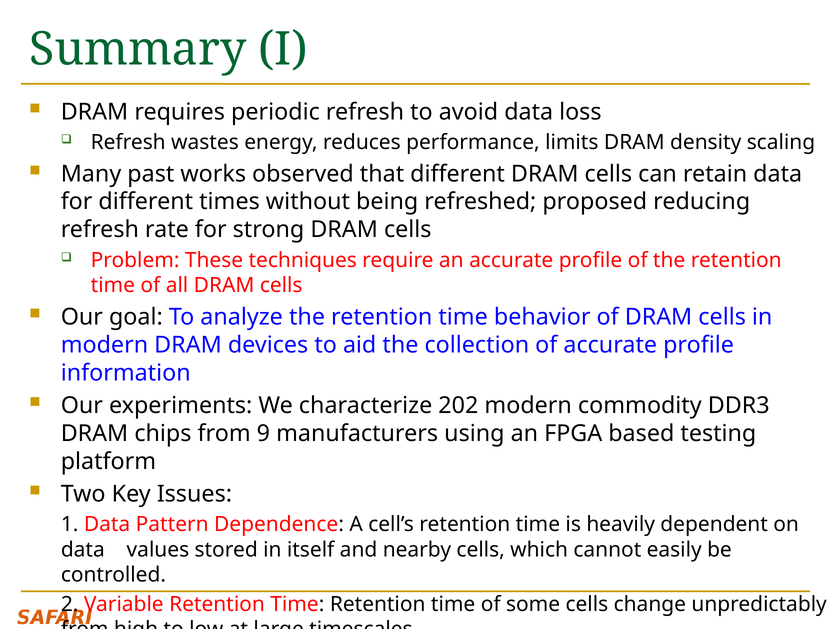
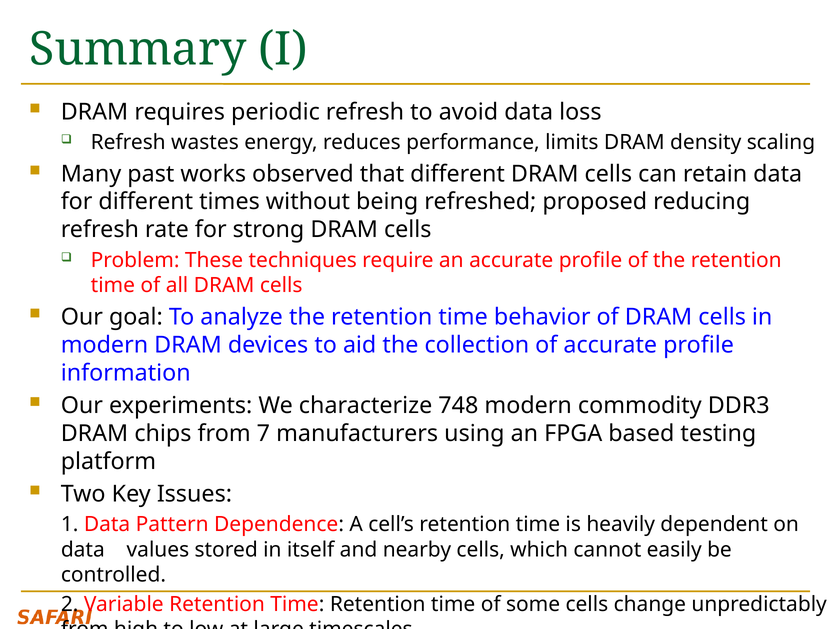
202: 202 -> 748
9: 9 -> 7
